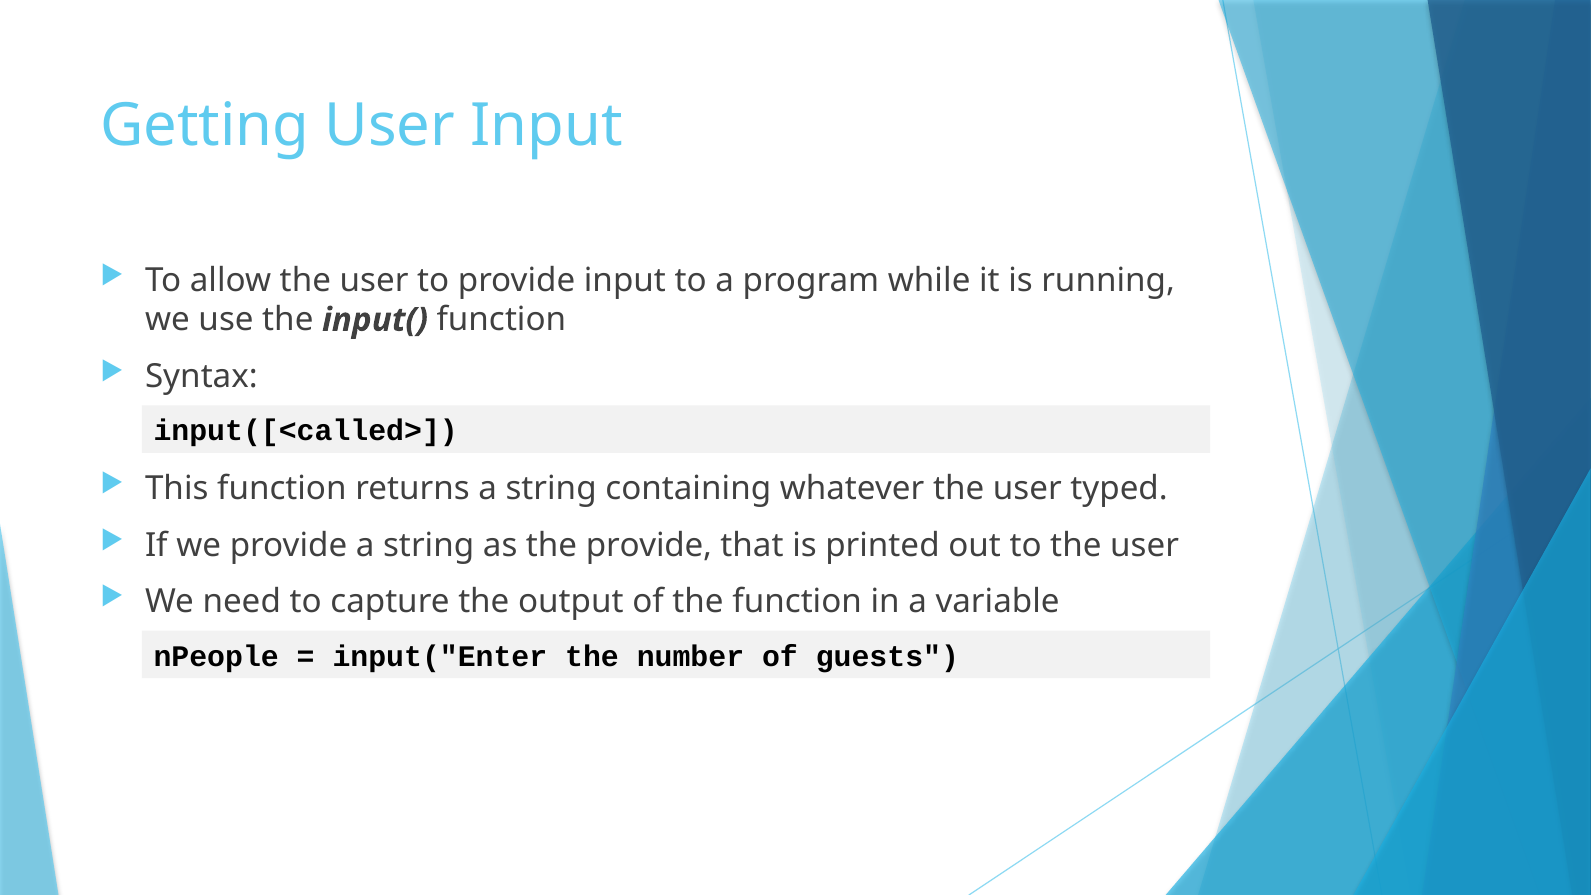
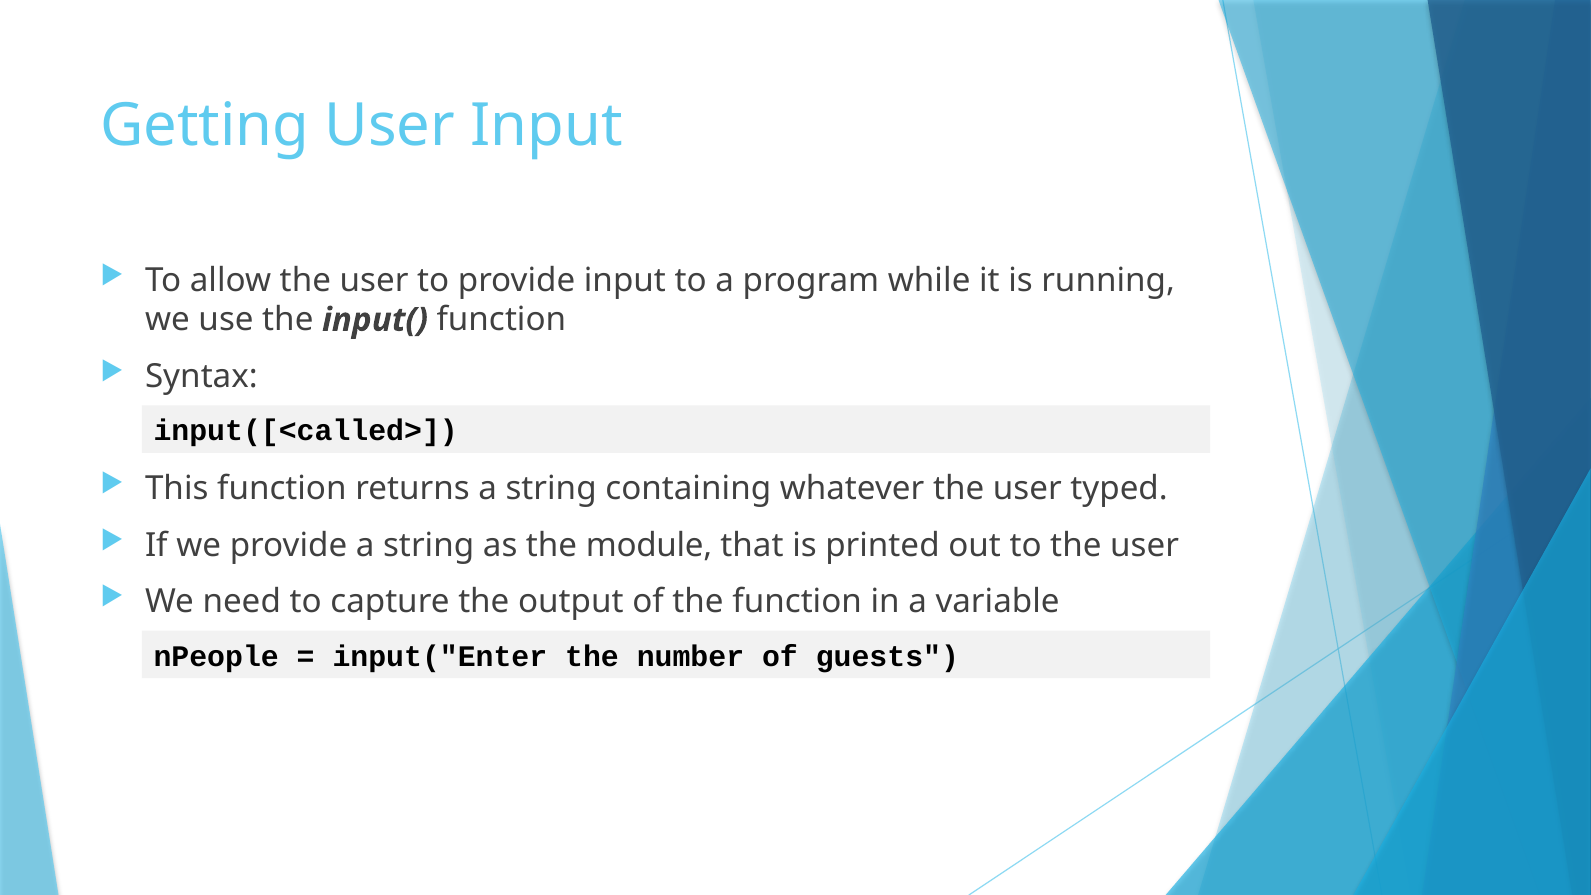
the provide: provide -> module
